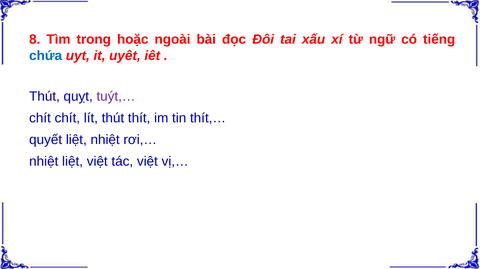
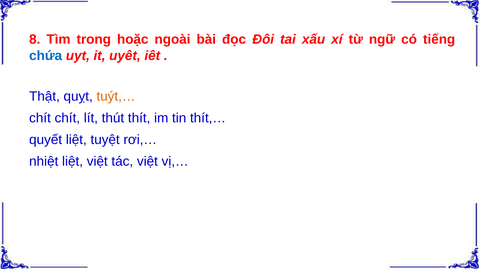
Thút at (45, 97): Thút -> Thật
tuýt,… colour: purple -> orange
liệt nhiệt: nhiệt -> tuyệt
